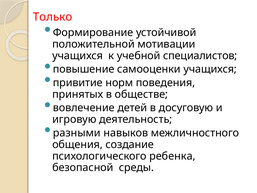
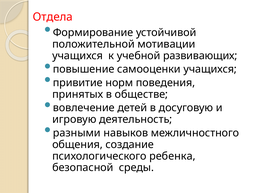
Только: Только -> Отдела
специалистов: специалистов -> развивающих
